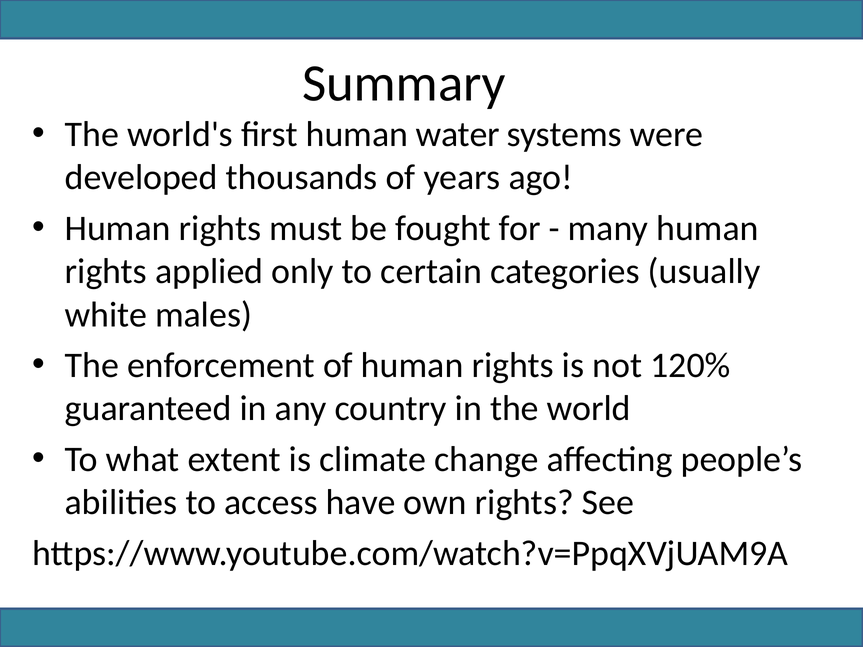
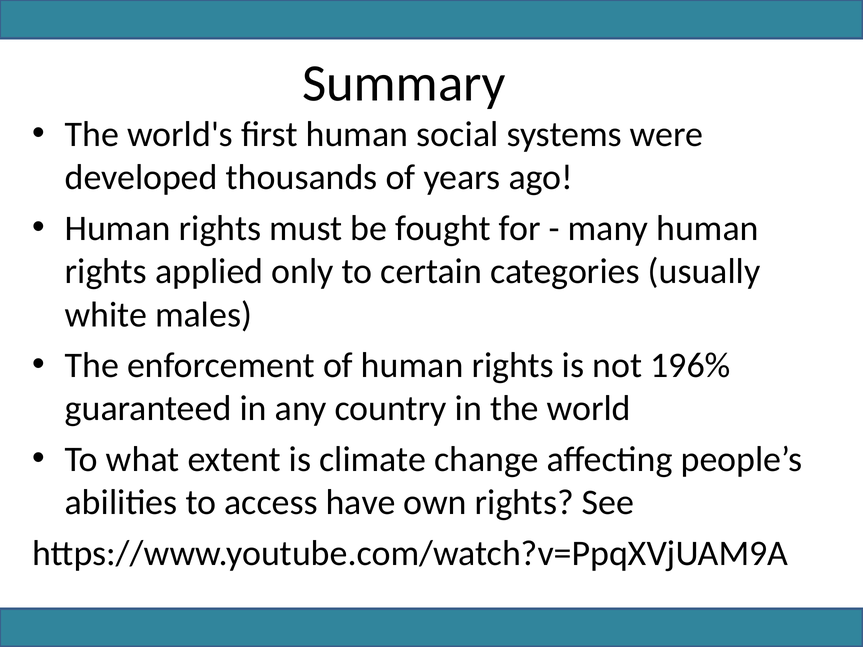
water: water -> social
120%: 120% -> 196%
